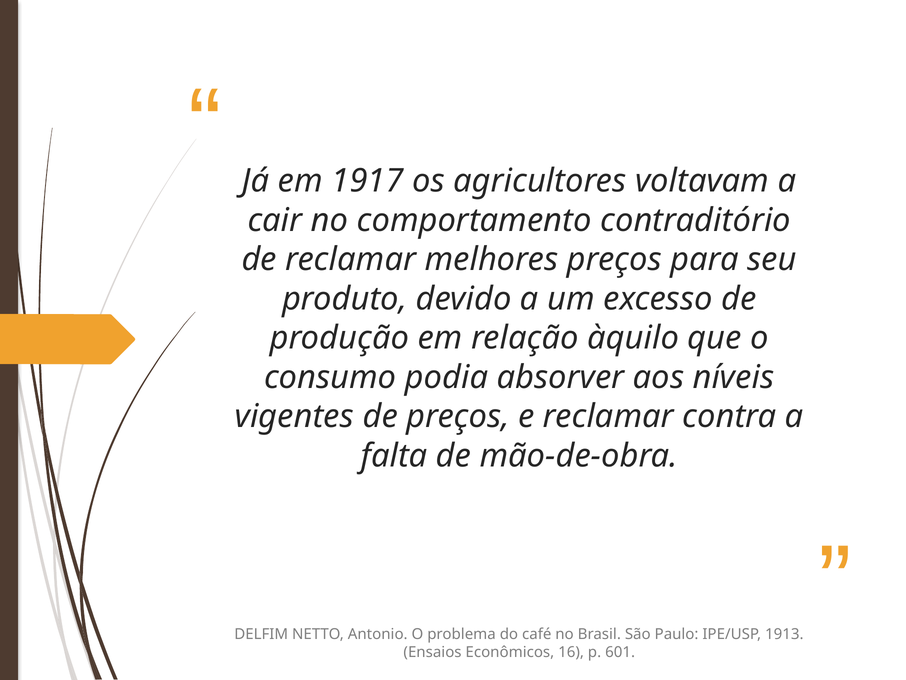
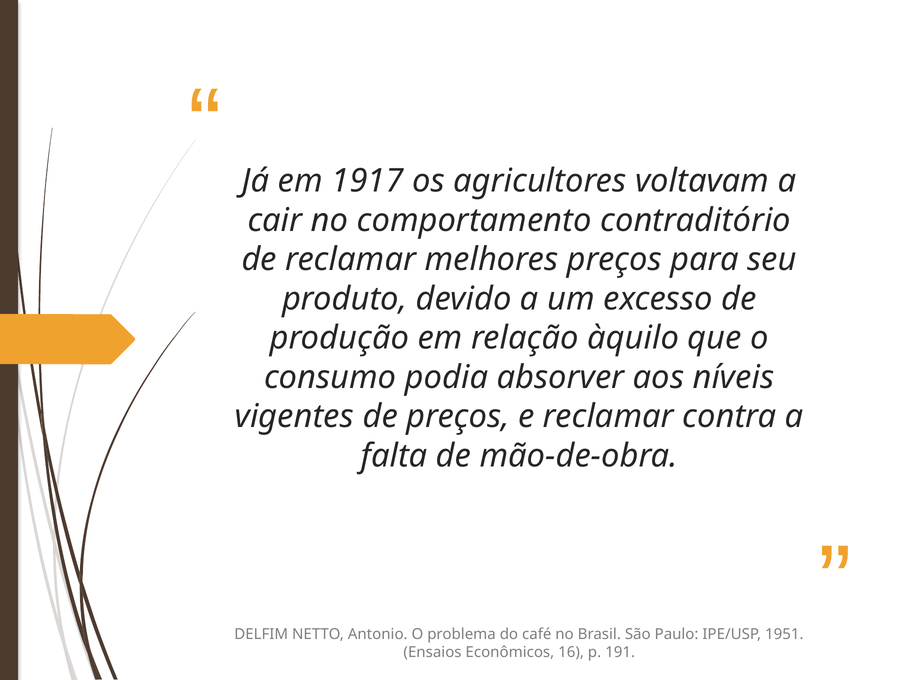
1913: 1913 -> 1951
601: 601 -> 191
